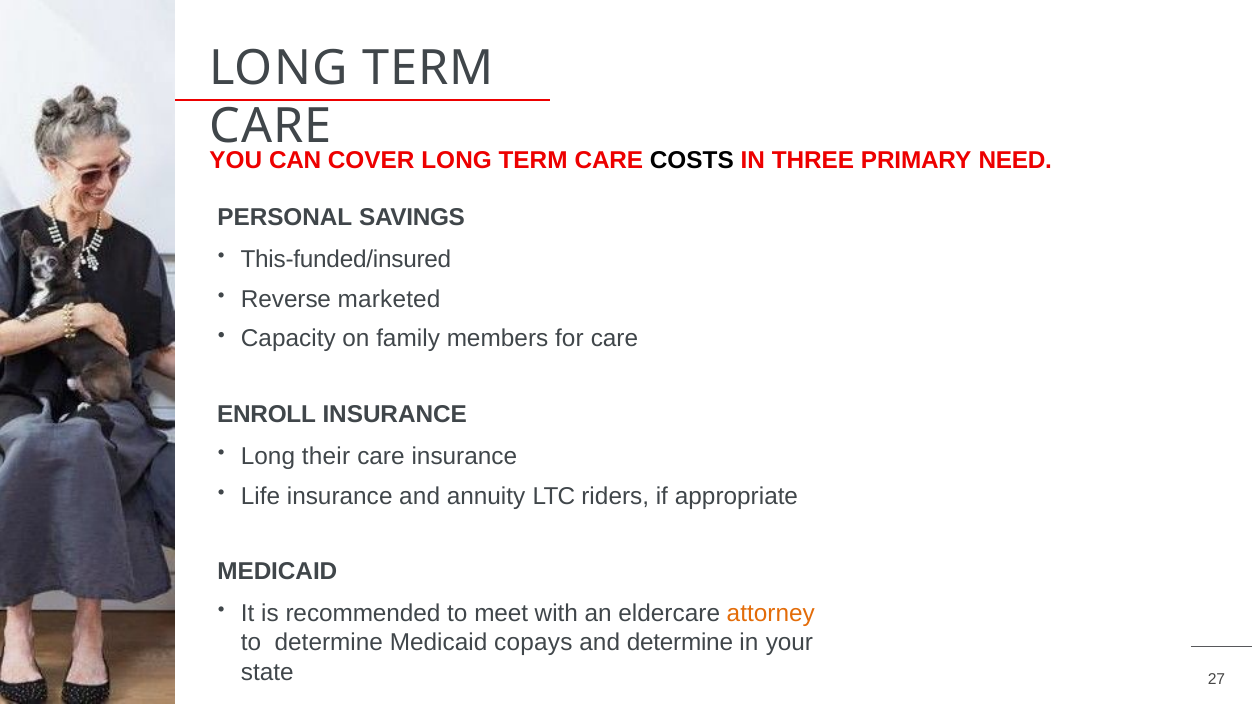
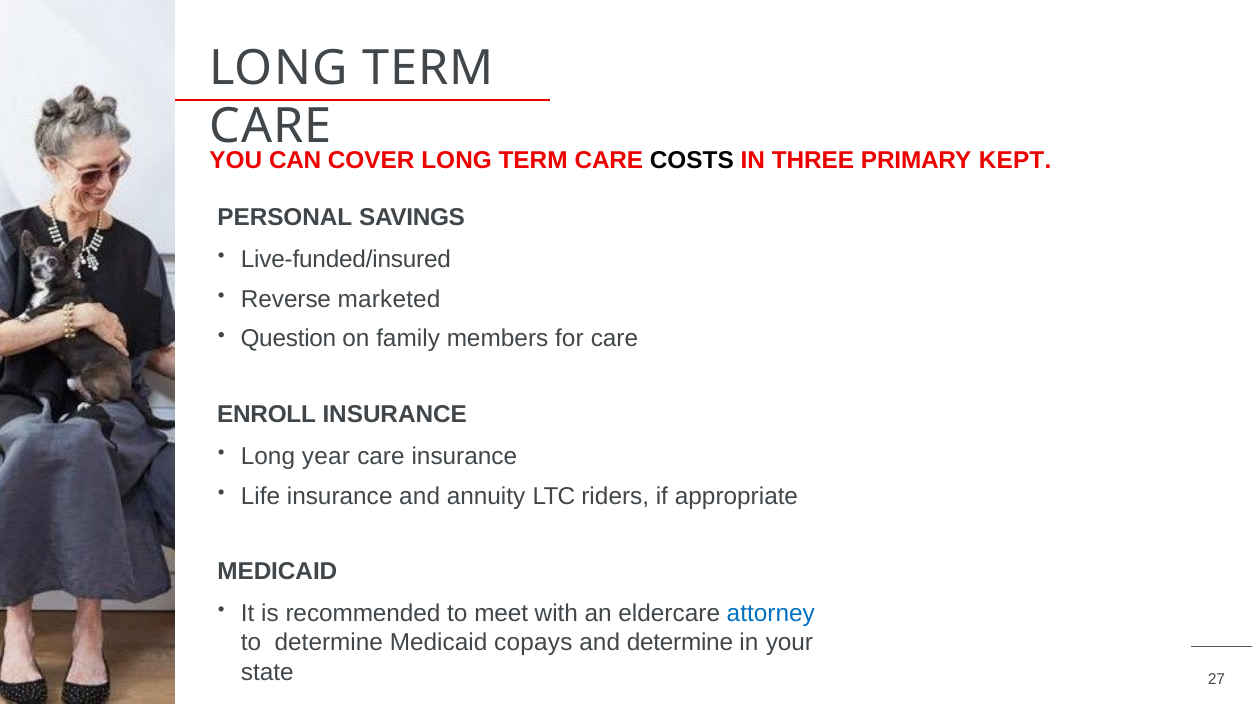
NEED: NEED -> KEPT
This-funded/insured: This-funded/insured -> Live-funded/insured
Capacity: Capacity -> Question
their: their -> year
attorney colour: orange -> blue
